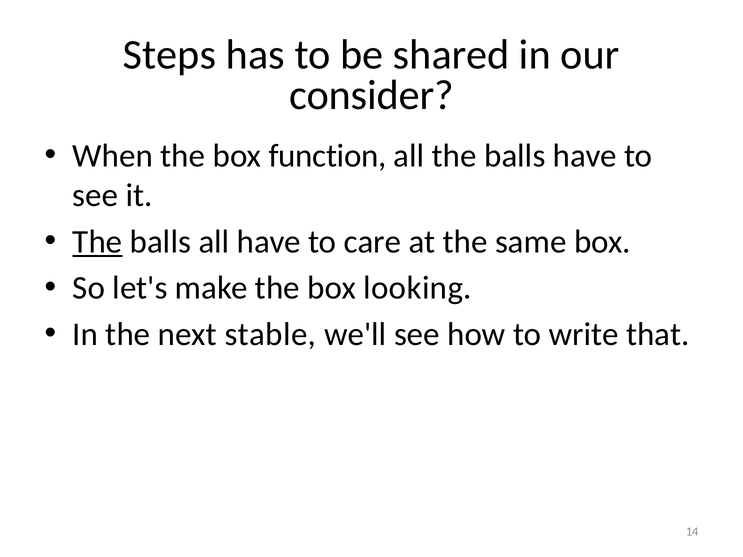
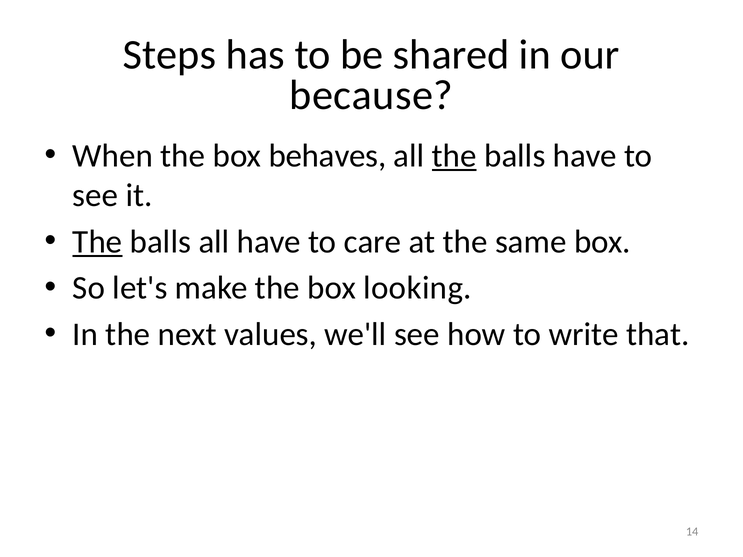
consider: consider -> because
function: function -> behaves
the at (454, 156) underline: none -> present
stable: stable -> values
